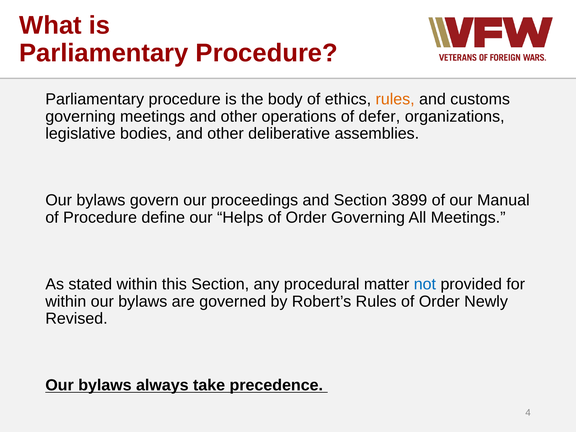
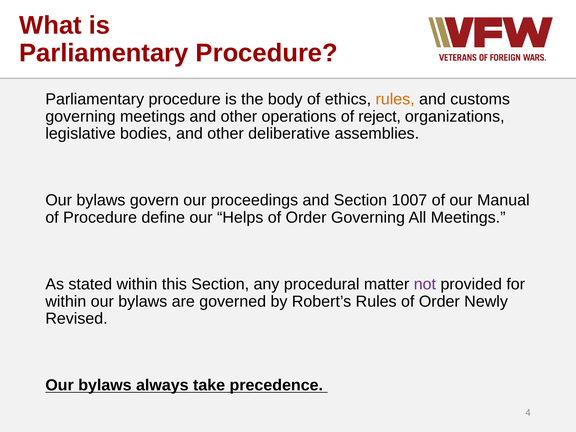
defer: defer -> reject
3899: 3899 -> 1007
not colour: blue -> purple
